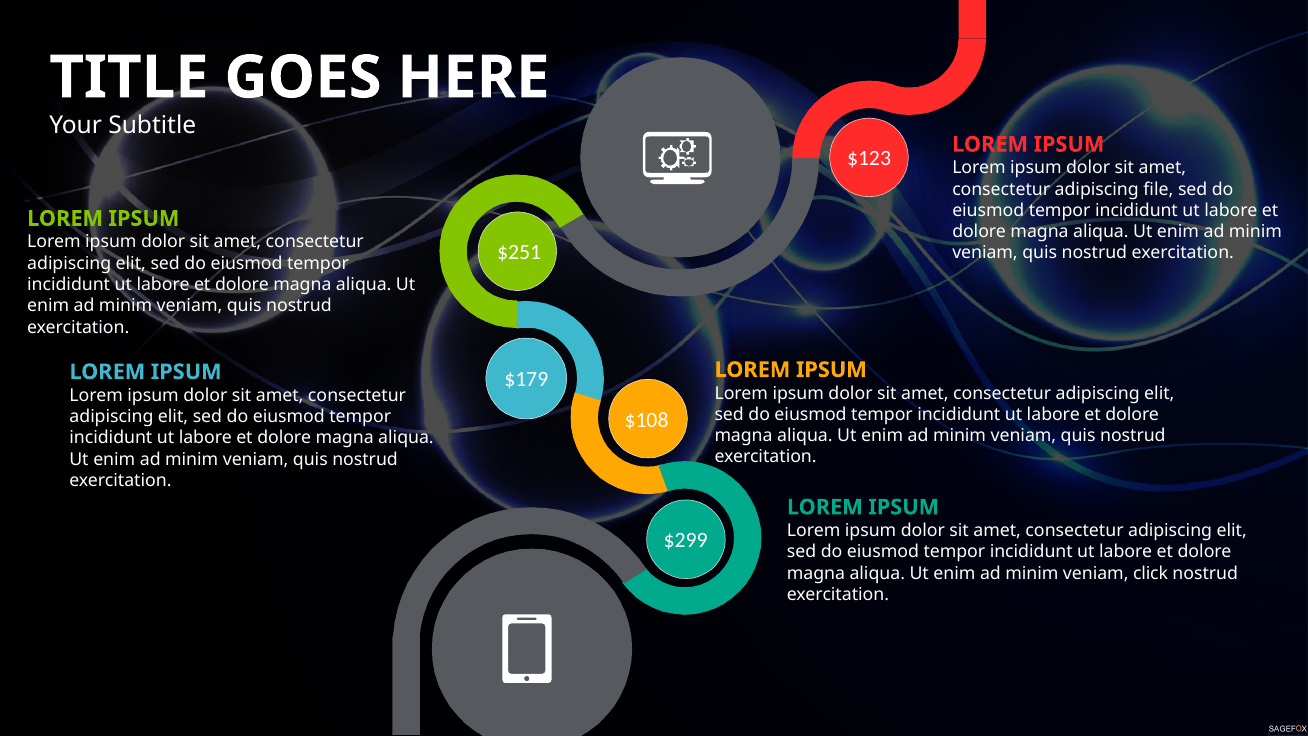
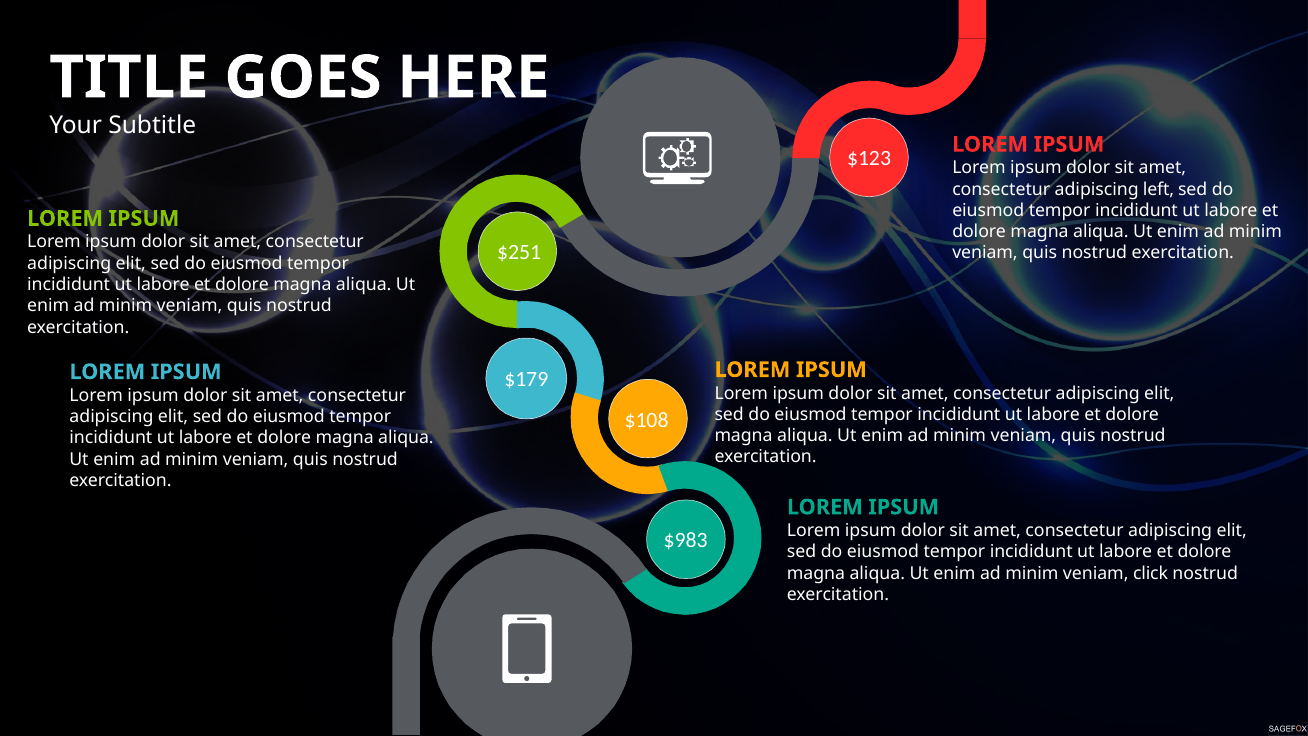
file: file -> left
$299: $299 -> $983
